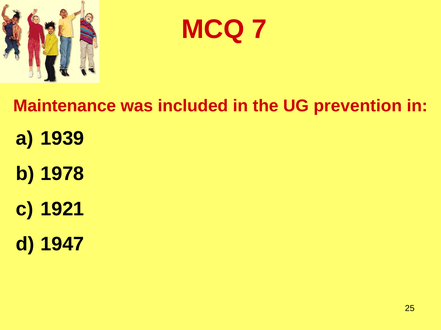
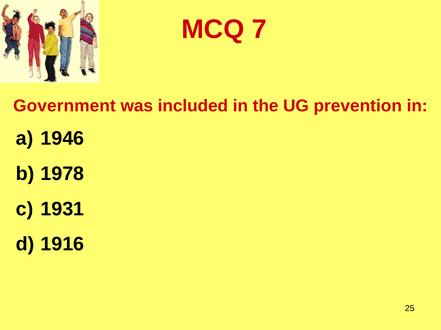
Maintenance: Maintenance -> Government
1939: 1939 -> 1946
1921: 1921 -> 1931
1947: 1947 -> 1916
